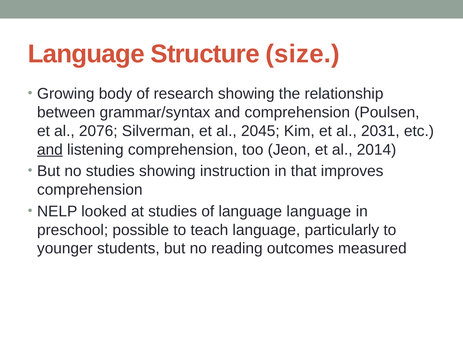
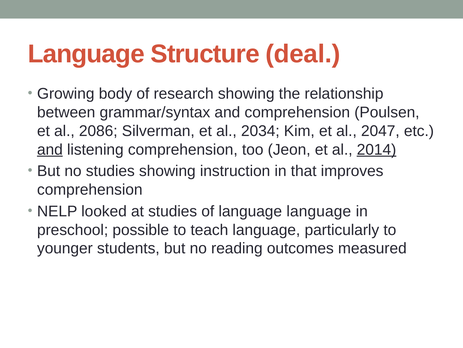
size: size -> deal
2076: 2076 -> 2086
2045: 2045 -> 2034
2031: 2031 -> 2047
2014 underline: none -> present
